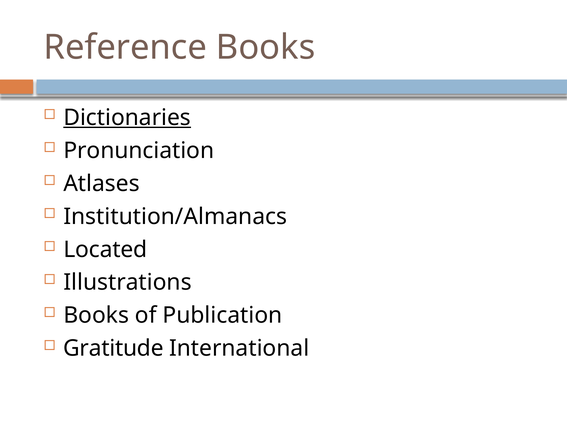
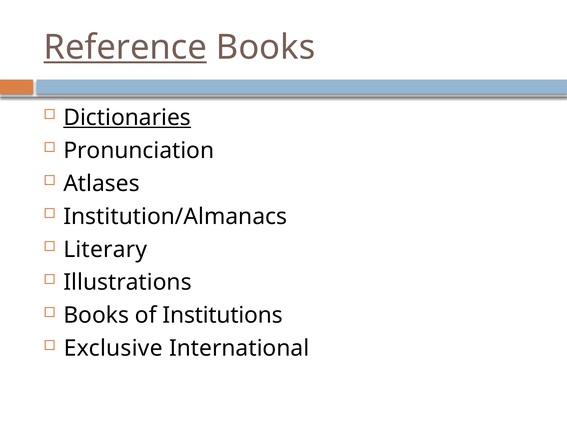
Reference underline: none -> present
Located: Located -> Literary
Publication: Publication -> Institutions
Gratitude: Gratitude -> Exclusive
